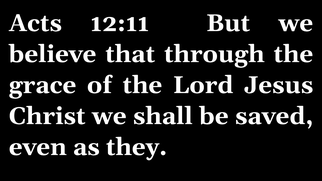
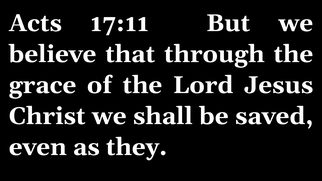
12:11: 12:11 -> 17:11
